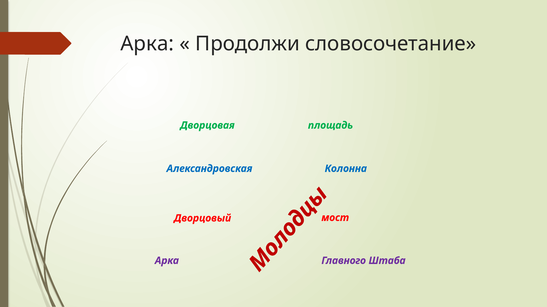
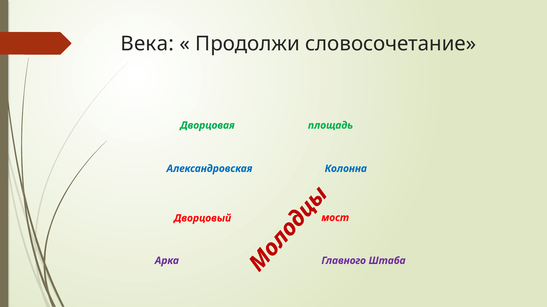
Арка at (147, 44): Арка -> Века
